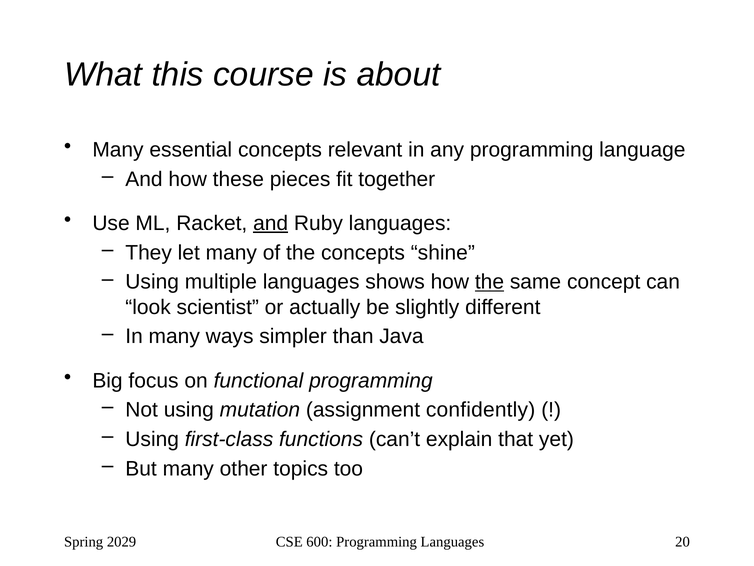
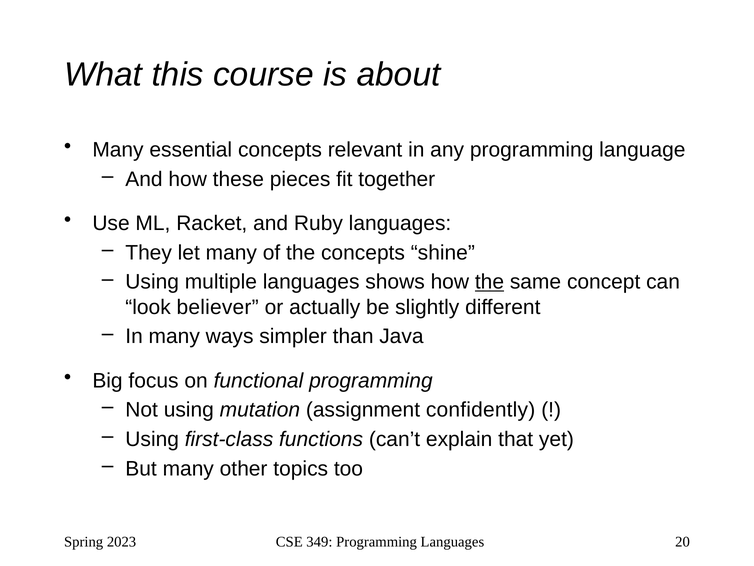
and at (271, 223) underline: present -> none
scientist: scientist -> believer
2029: 2029 -> 2023
600: 600 -> 349
